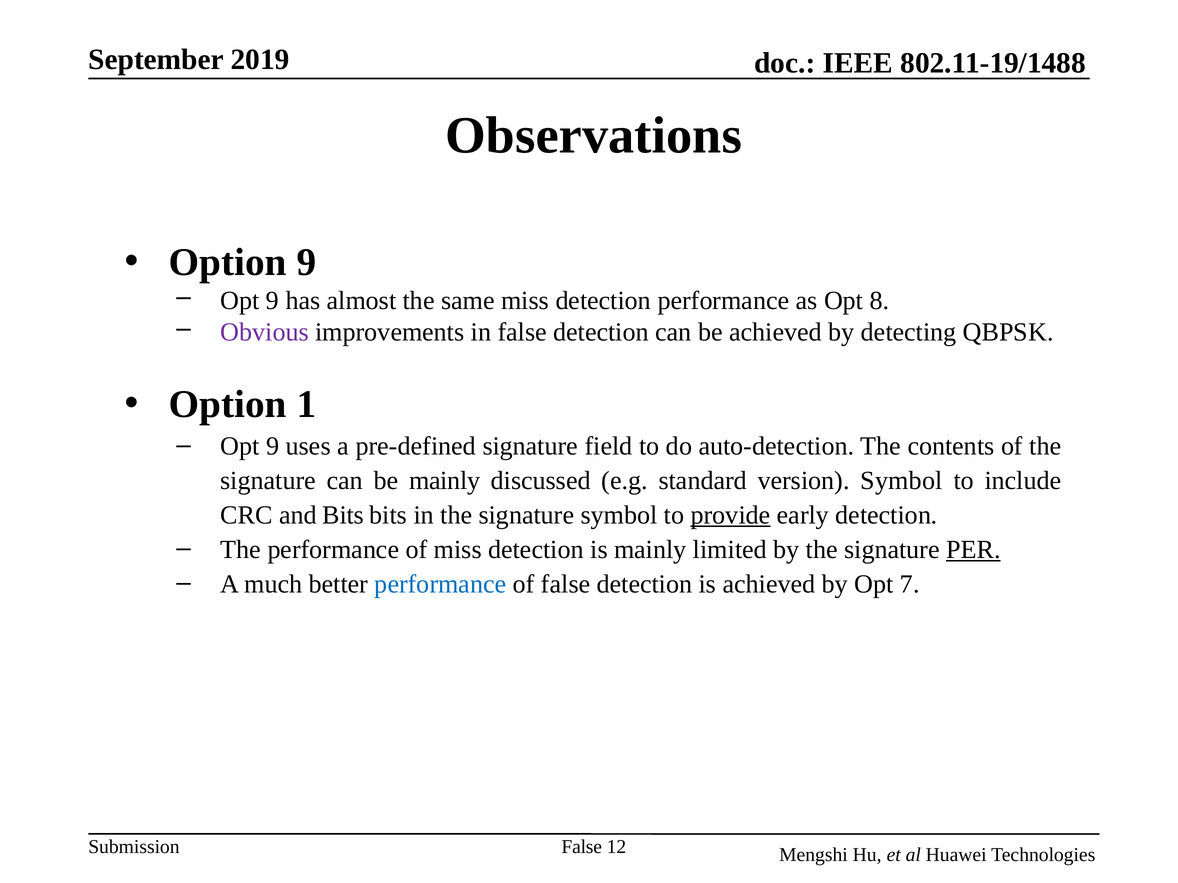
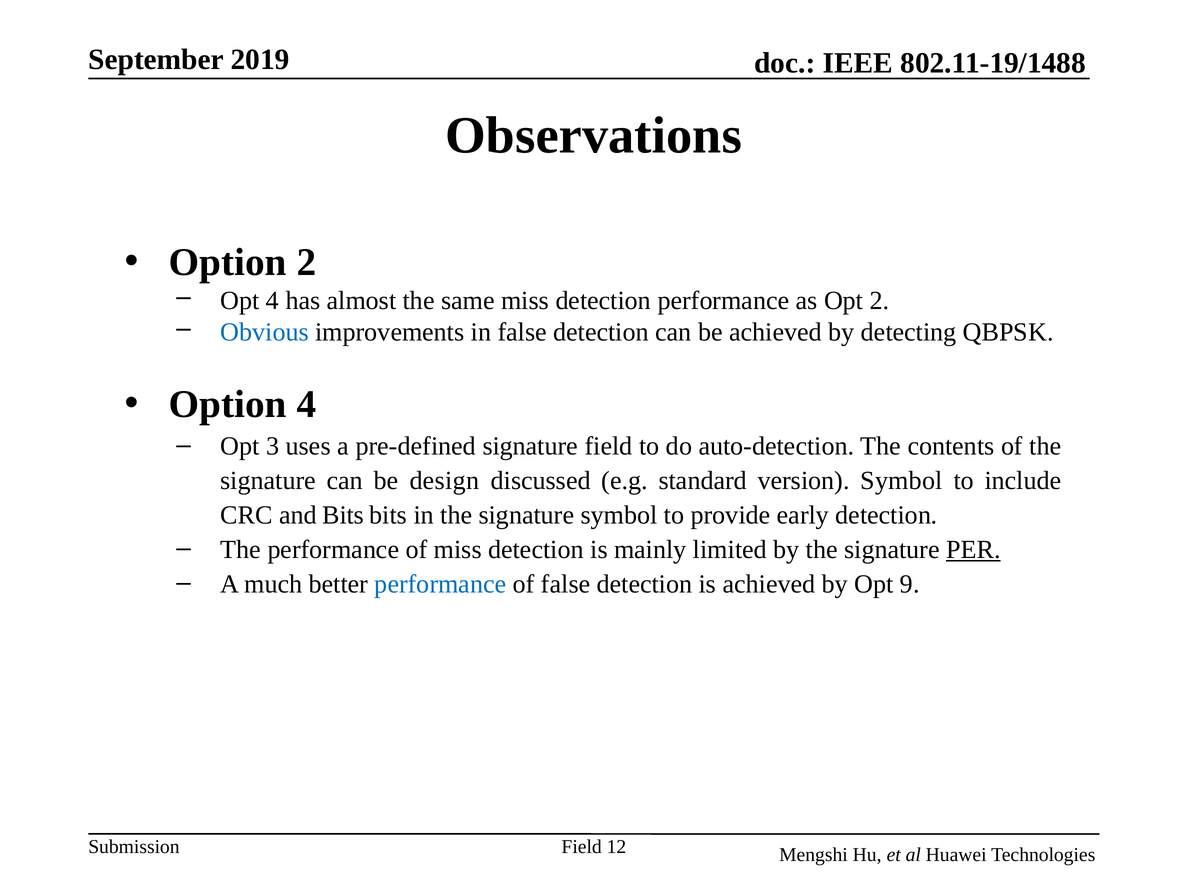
Option 9: 9 -> 2
9 at (273, 301): 9 -> 4
Opt 8: 8 -> 2
Obvious colour: purple -> blue
Option 1: 1 -> 4
9 at (273, 446): 9 -> 3
be mainly: mainly -> design
provide underline: present -> none
7: 7 -> 9
False at (582, 847): False -> Field
